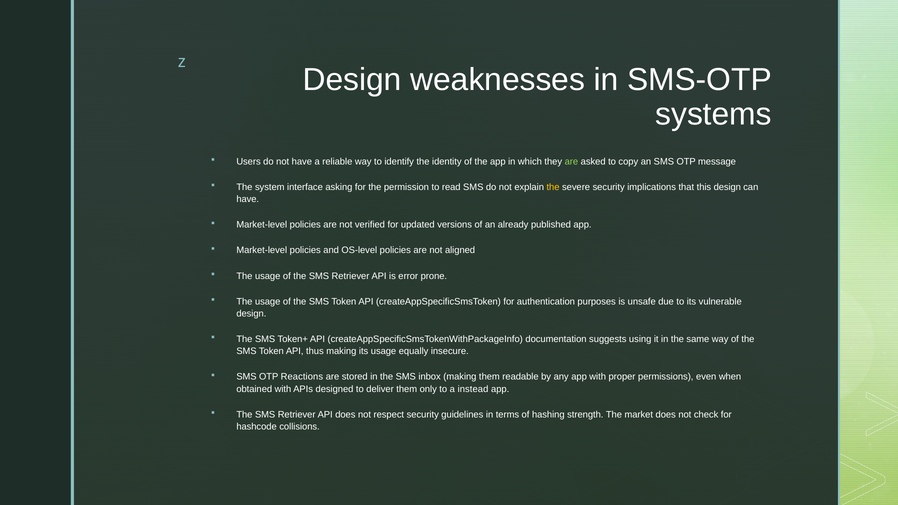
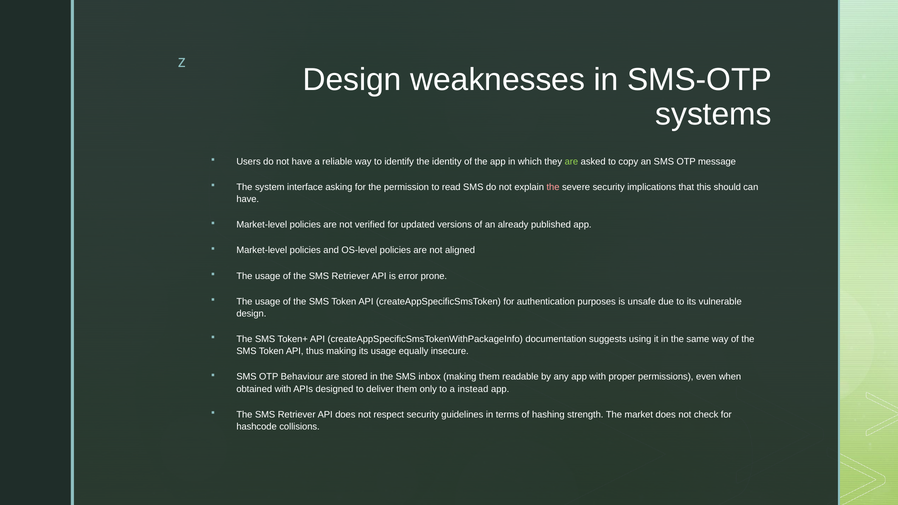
the at (553, 187) colour: yellow -> pink
this design: design -> should
Reactions: Reactions -> Behaviour
